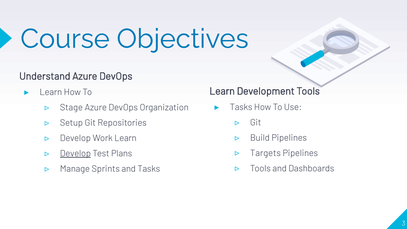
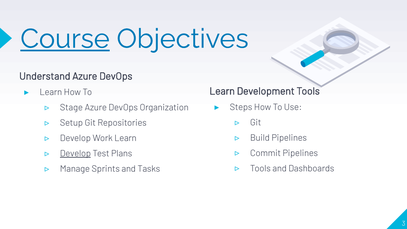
Course underline: none -> present
Tasks at (241, 107): Tasks -> Steps
Targets: Targets -> Commit
